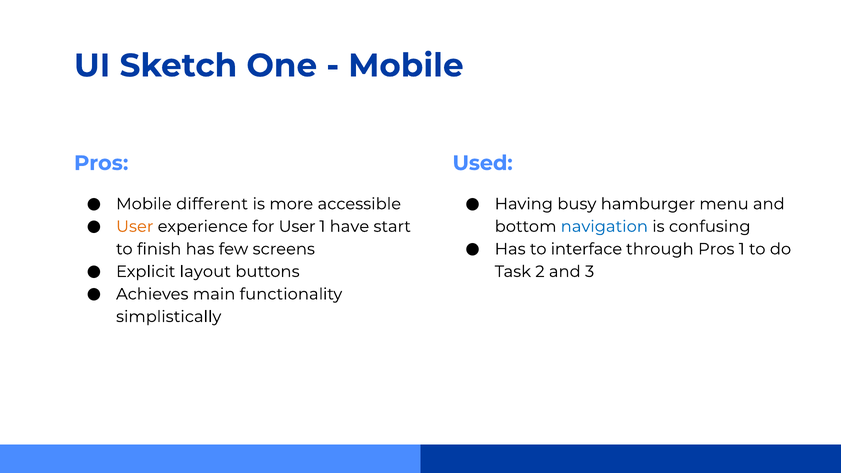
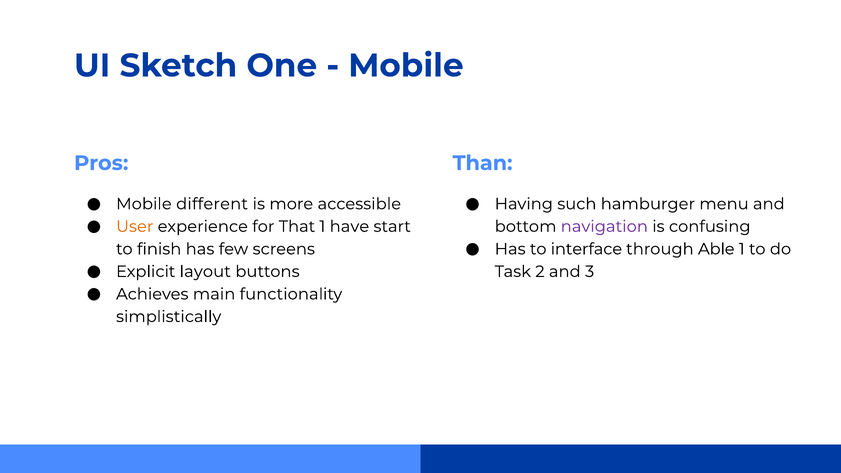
Used: Used -> Than
busy: busy -> such
for User: User -> That
navigation colour: blue -> purple
through Pros: Pros -> Able
